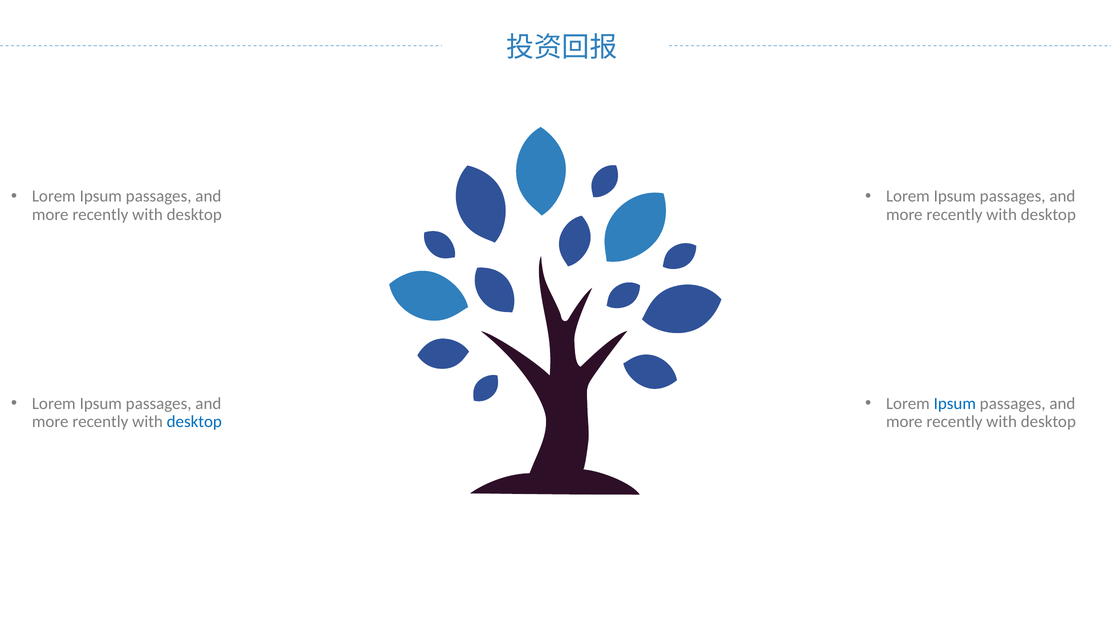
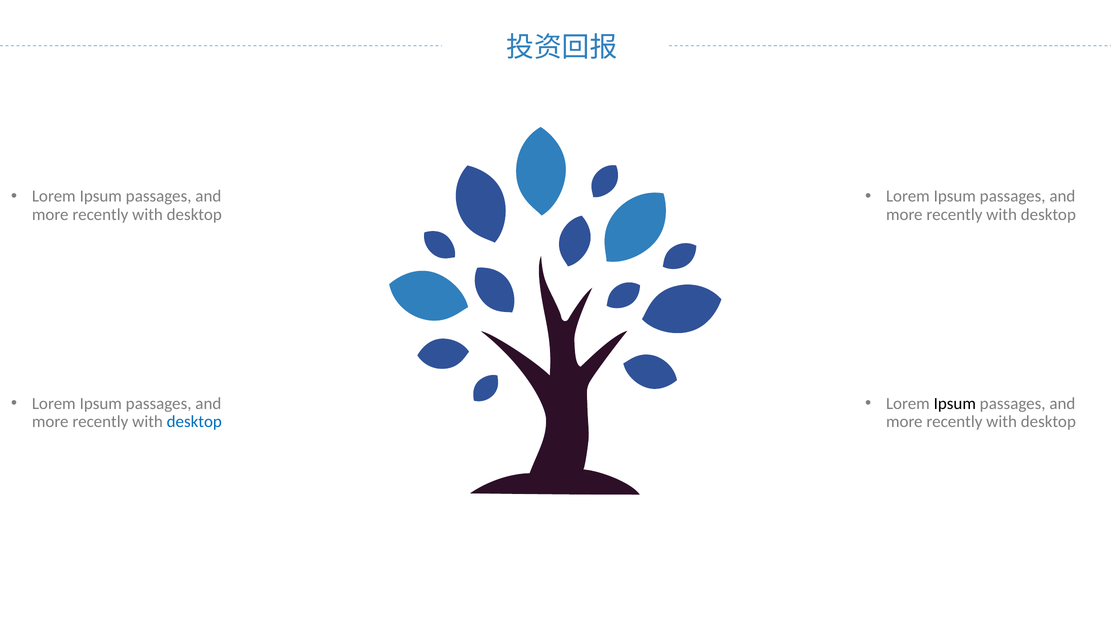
Ipsum at (955, 404) colour: blue -> black
